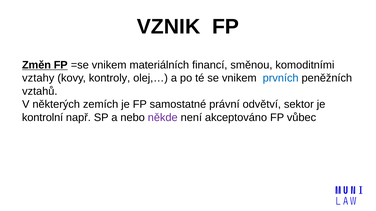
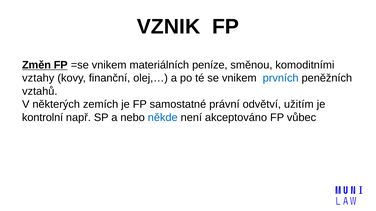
financí: financí -> peníze
kontroly: kontroly -> finanční
sektor: sektor -> užitím
někde colour: purple -> blue
